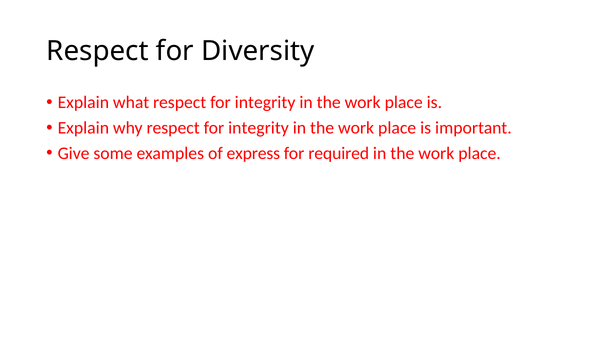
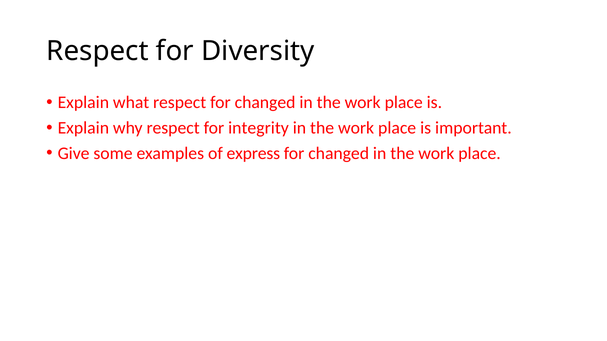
what respect for integrity: integrity -> changed
required at (339, 154): required -> changed
